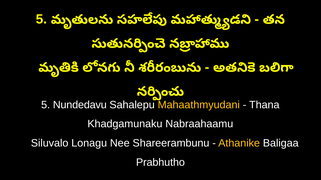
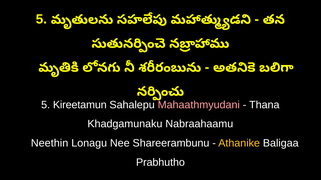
Nundedavu: Nundedavu -> Kireetamun
Mahaathmyudani colour: yellow -> pink
Siluvalo: Siluvalo -> Neethin
